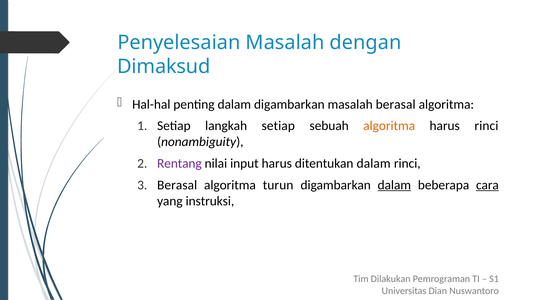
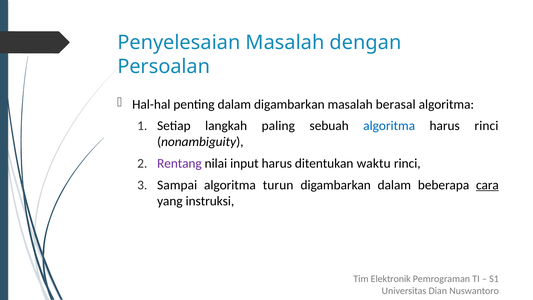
Dimaksud: Dimaksud -> Persoalan
langkah setiap: setiap -> paling
algoritma at (389, 126) colour: orange -> blue
ditentukan dalam: dalam -> waktu
Berasal at (177, 185): Berasal -> Sampai
dalam at (394, 185) underline: present -> none
Dilakukan: Dilakukan -> Elektronik
